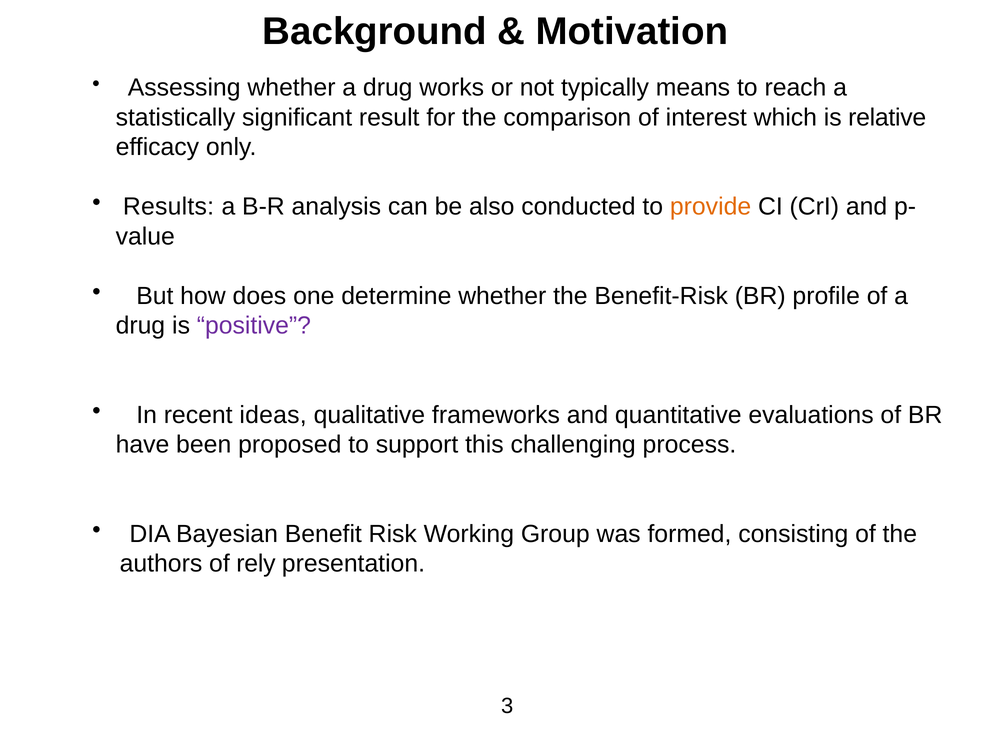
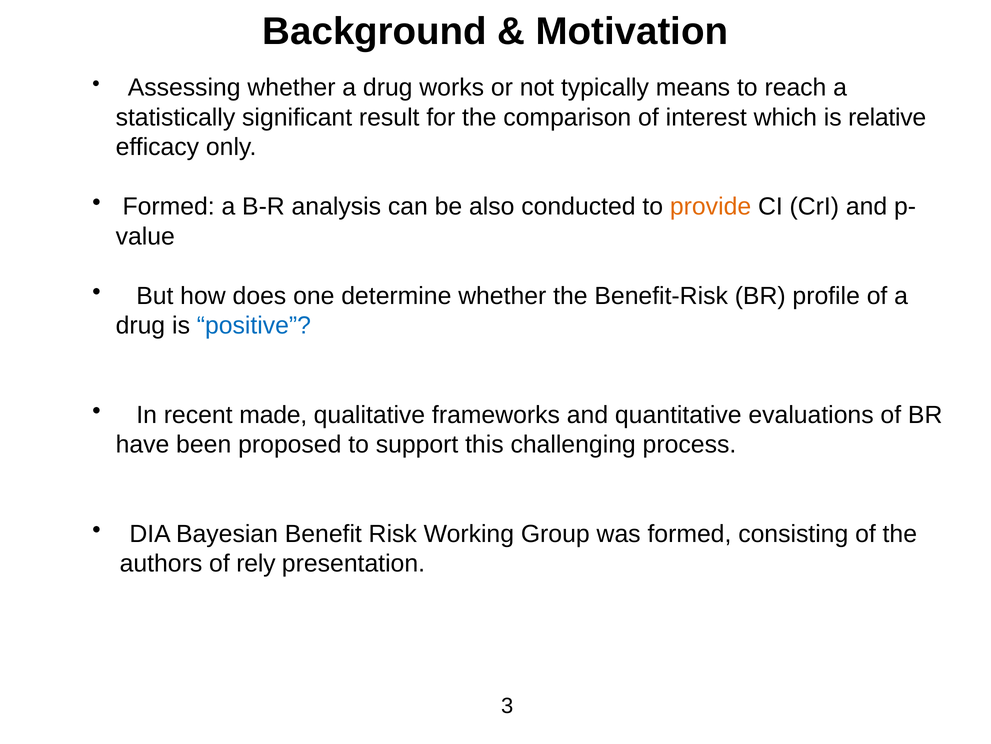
Results at (168, 206): Results -> Formed
positive colour: purple -> blue
ideas: ideas -> made
